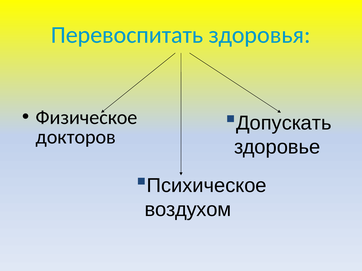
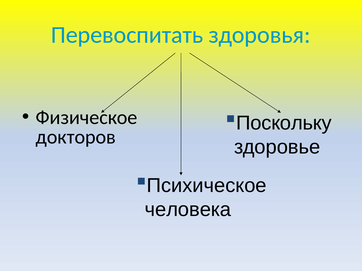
Допускать: Допускать -> Поскольку
воздухом: воздухом -> человека
